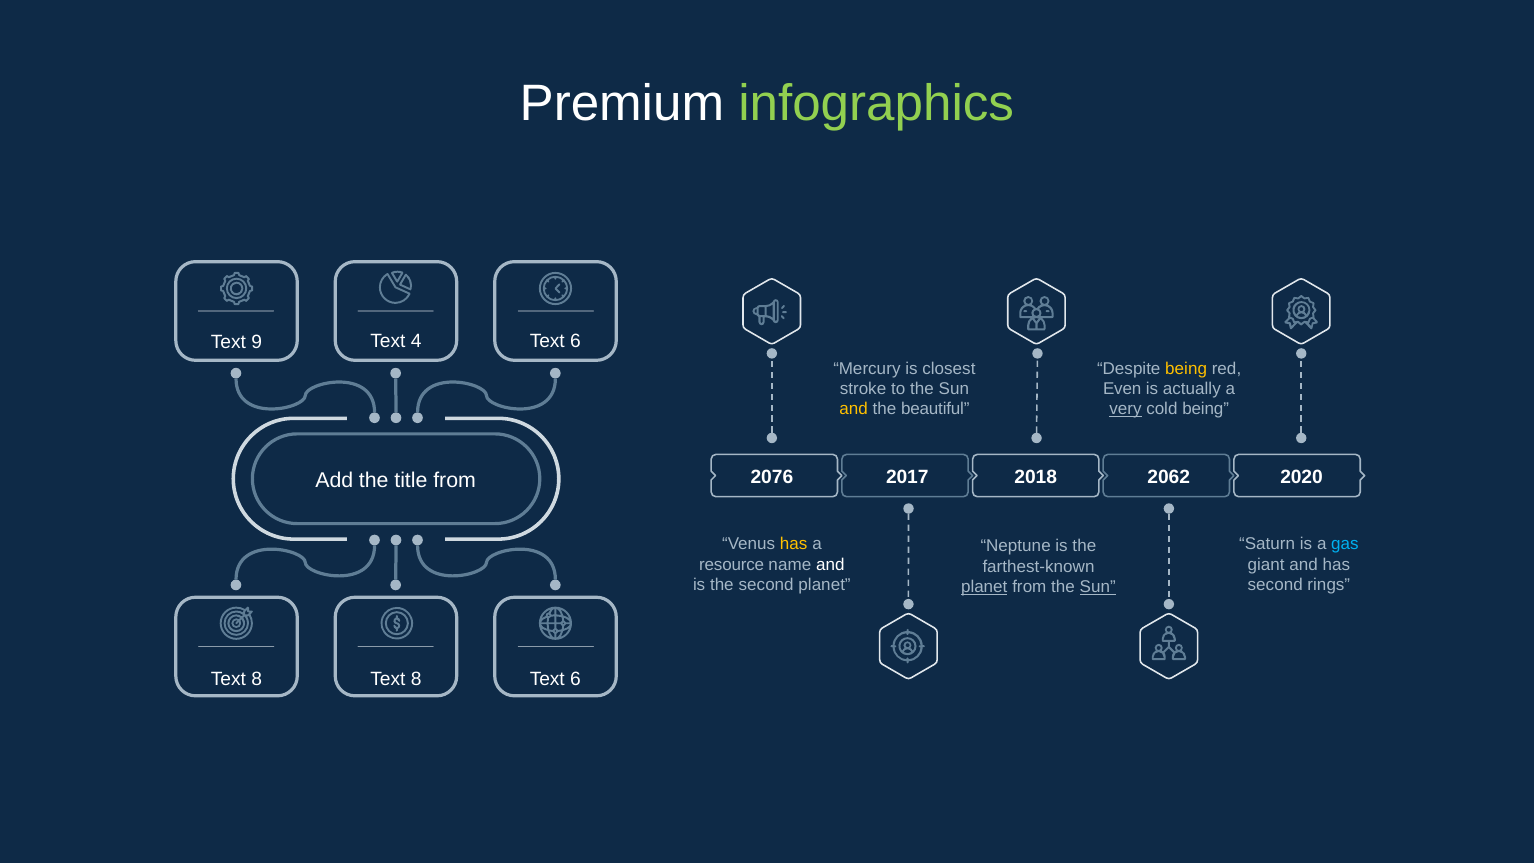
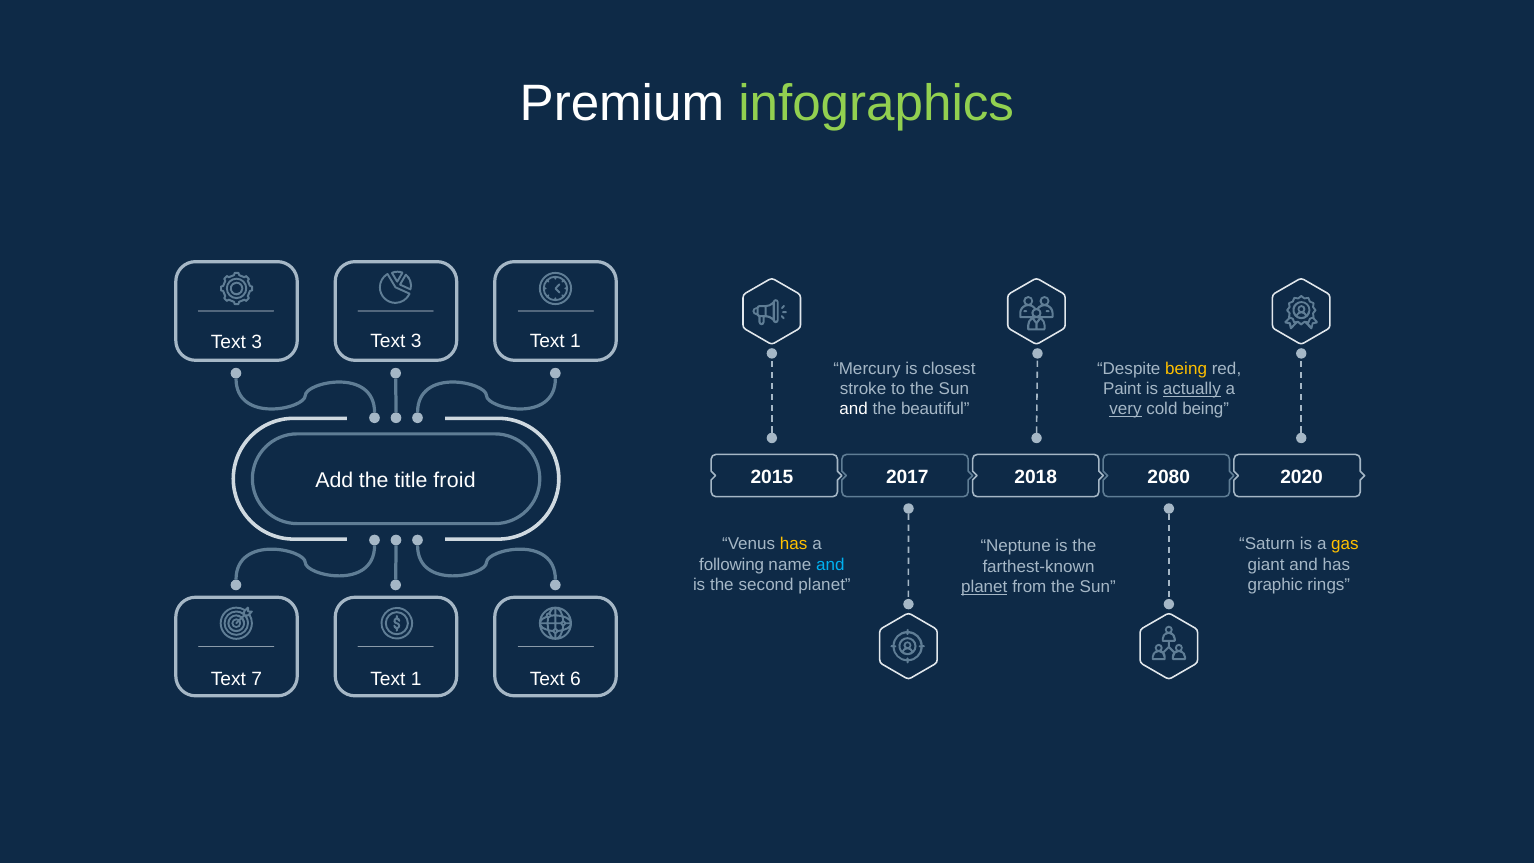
9 at (257, 342): 9 -> 3
4 at (416, 342): 4 -> 3
6 at (576, 342): 6 -> 1
Even: Even -> Paint
actually underline: none -> present
and at (854, 409) colour: yellow -> white
2076: 2076 -> 2015
2062: 2062 -> 2080
title from: from -> froid
gas colour: light blue -> yellow
resource: resource -> following
and at (830, 564) colour: white -> light blue
second at (1275, 585): second -> graphic
Sun at (1098, 587) underline: present -> none
8 at (257, 679): 8 -> 7
8 at (416, 679): 8 -> 1
